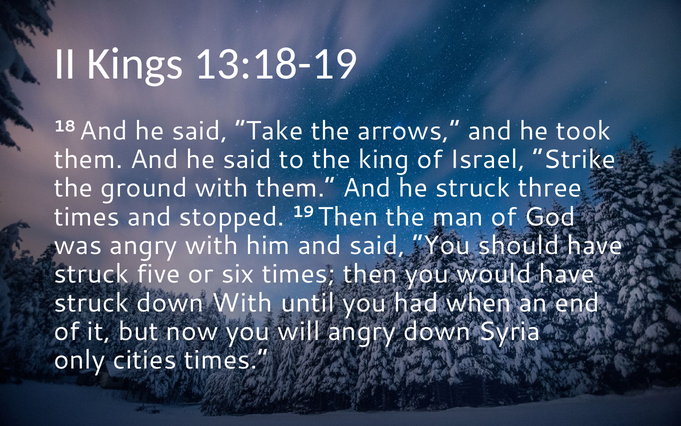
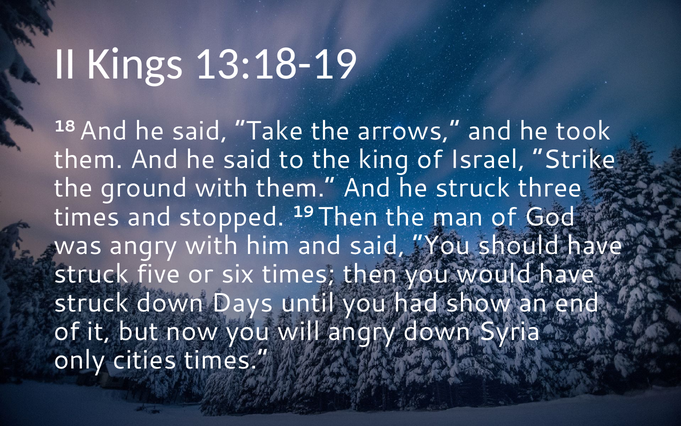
down With: With -> Days
when: when -> show
